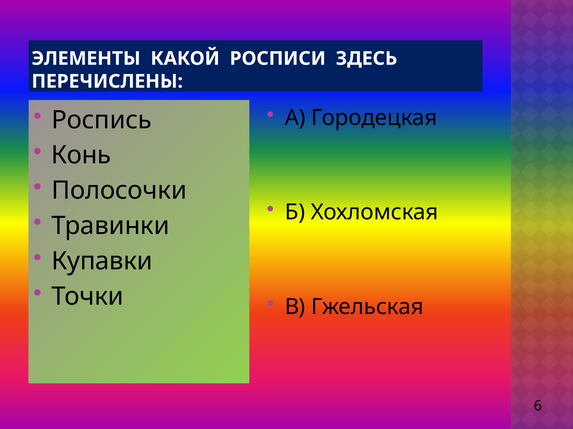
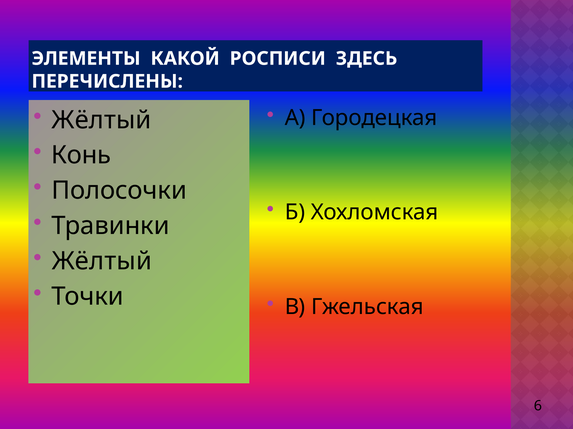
Роспись at (102, 120): Роспись -> Жёлтый
Купавки at (102, 262): Купавки -> Жёлтый
